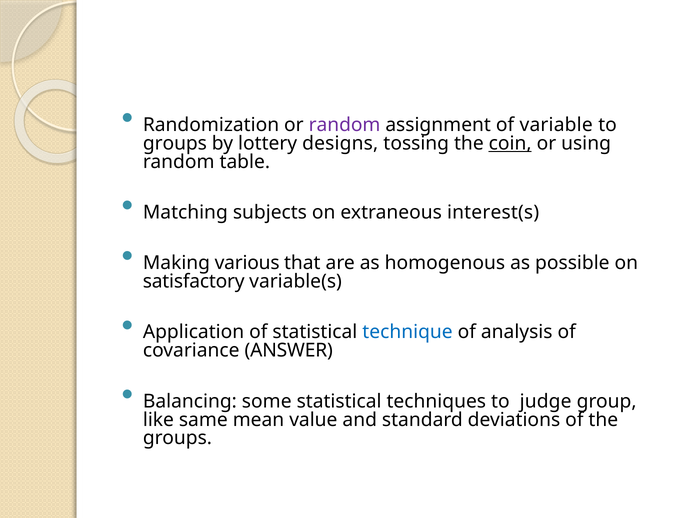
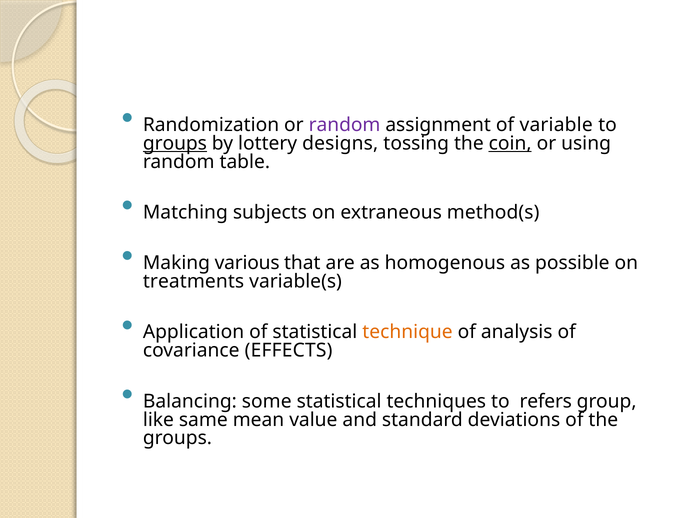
groups at (175, 143) underline: none -> present
interest(s: interest(s -> method(s
satisfactory: satisfactory -> treatments
technique colour: blue -> orange
ANSWER: ANSWER -> EFFECTS
judge: judge -> refers
